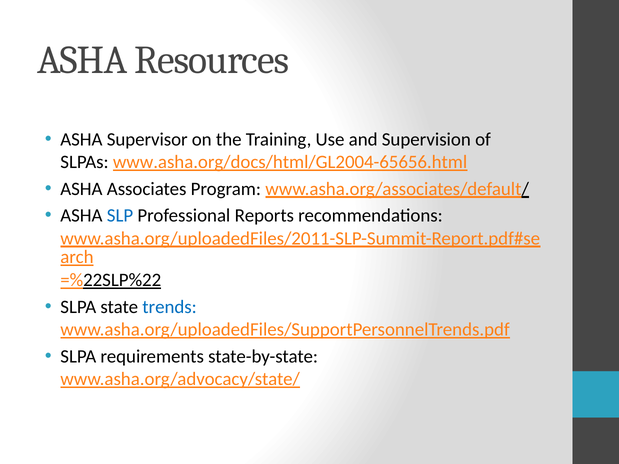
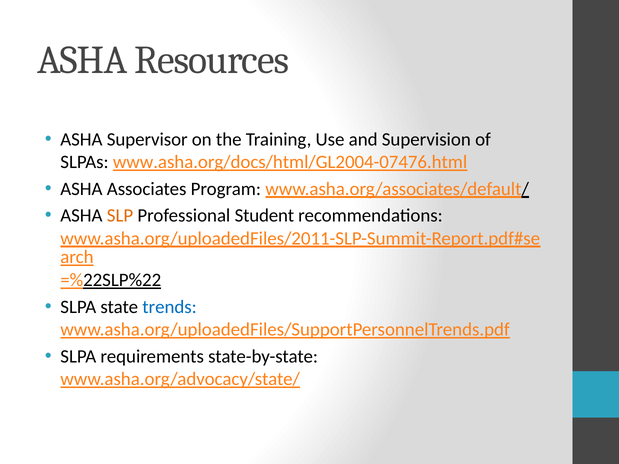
www.asha.org/docs/html/GL2004-65656.html: www.asha.org/docs/html/GL2004-65656.html -> www.asha.org/docs/html/GL2004-07476.html
SLP colour: blue -> orange
Reports: Reports -> Student
